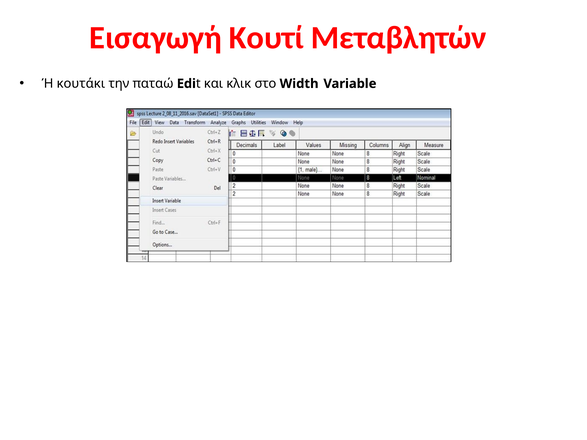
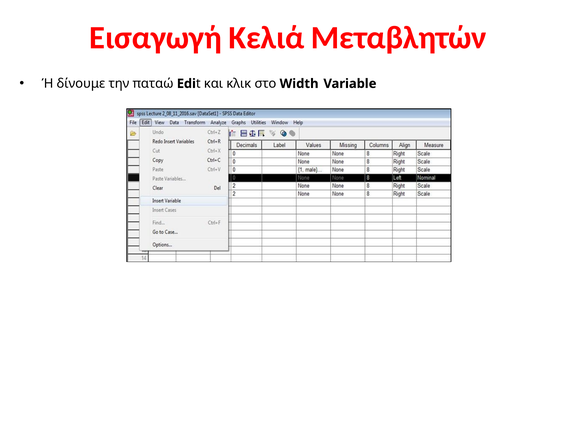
Κουτί: Κουτί -> Κελιά
κουτάκι: κουτάκι -> δίνουμε
